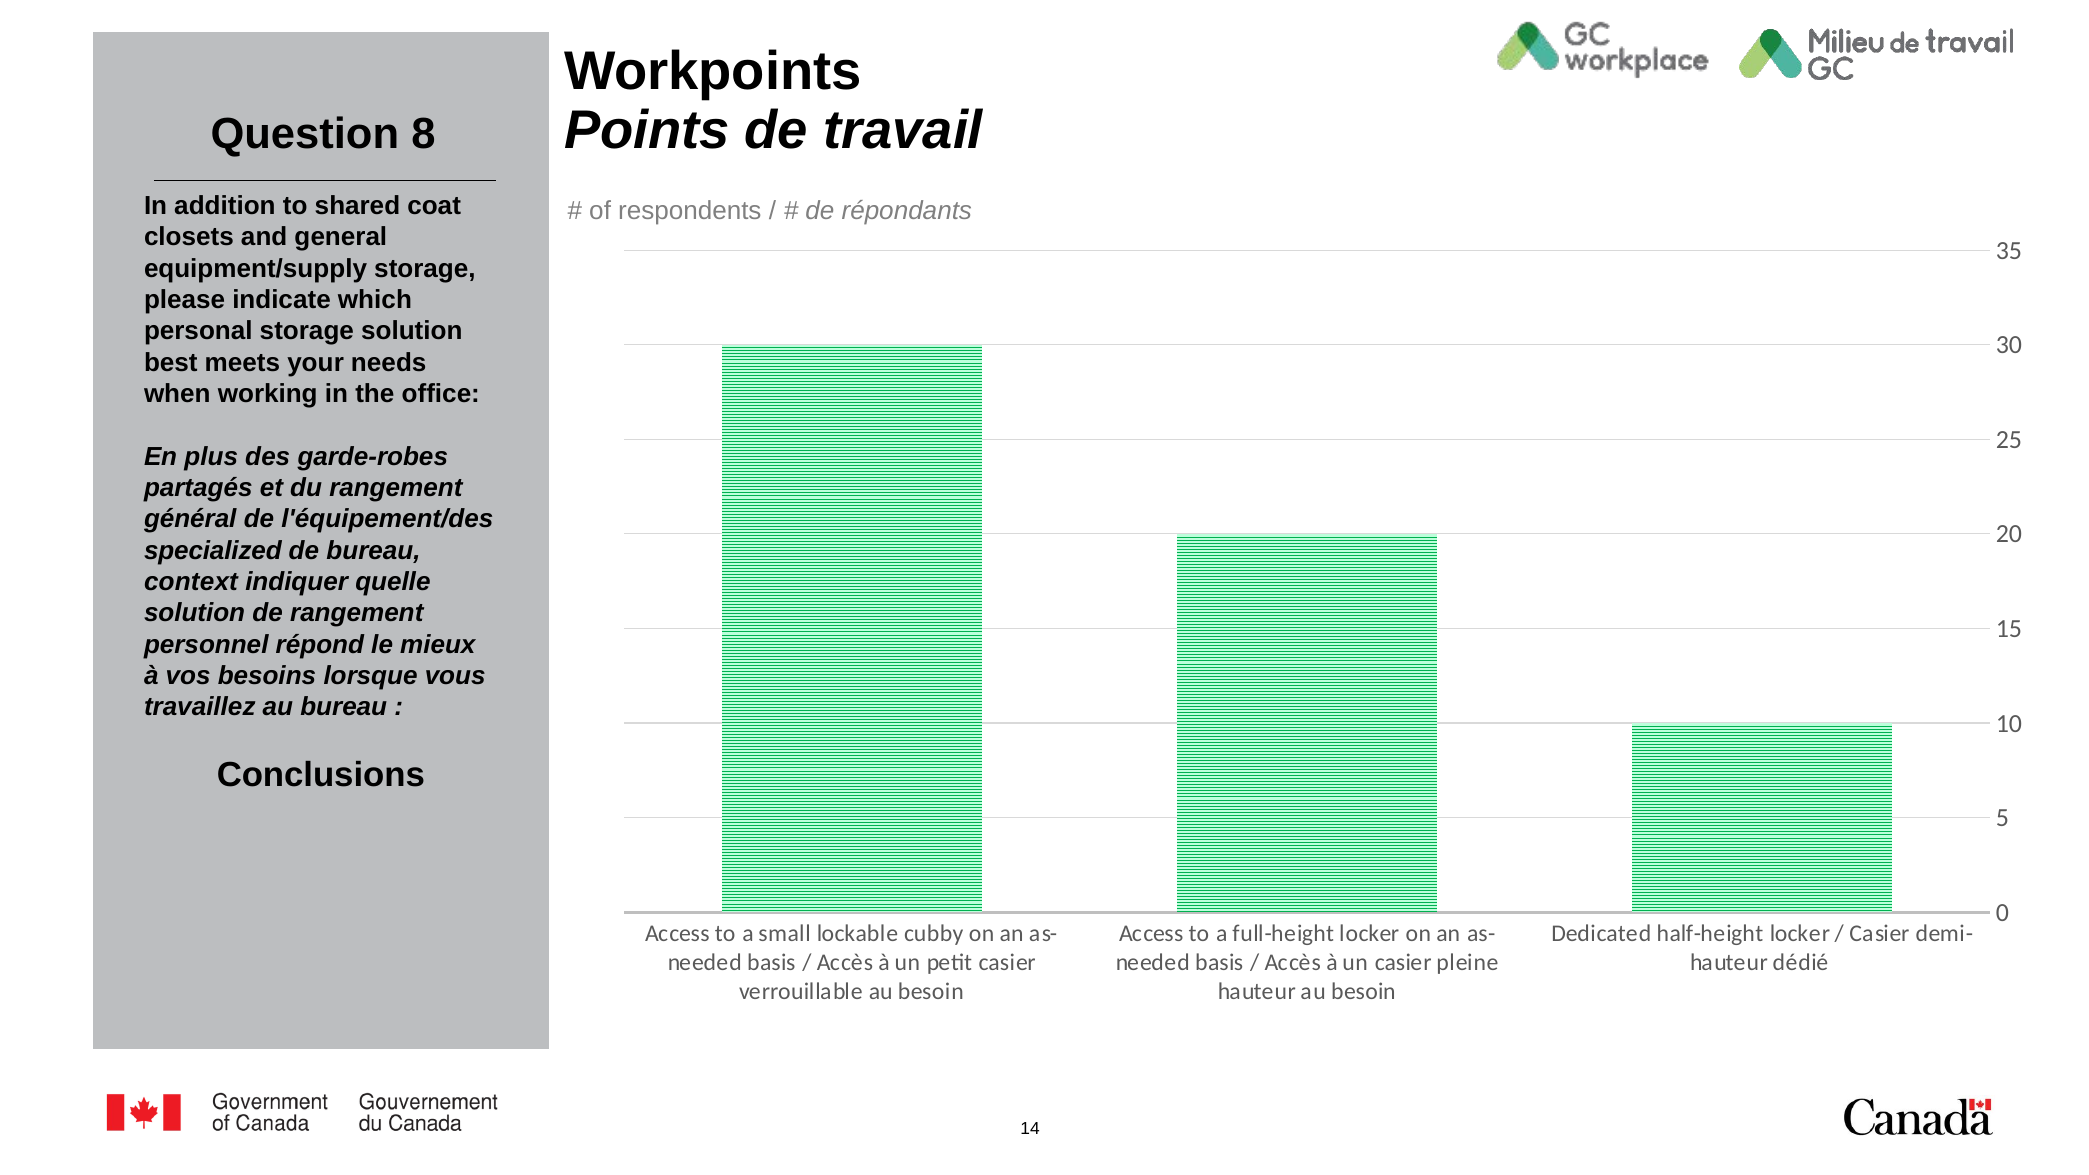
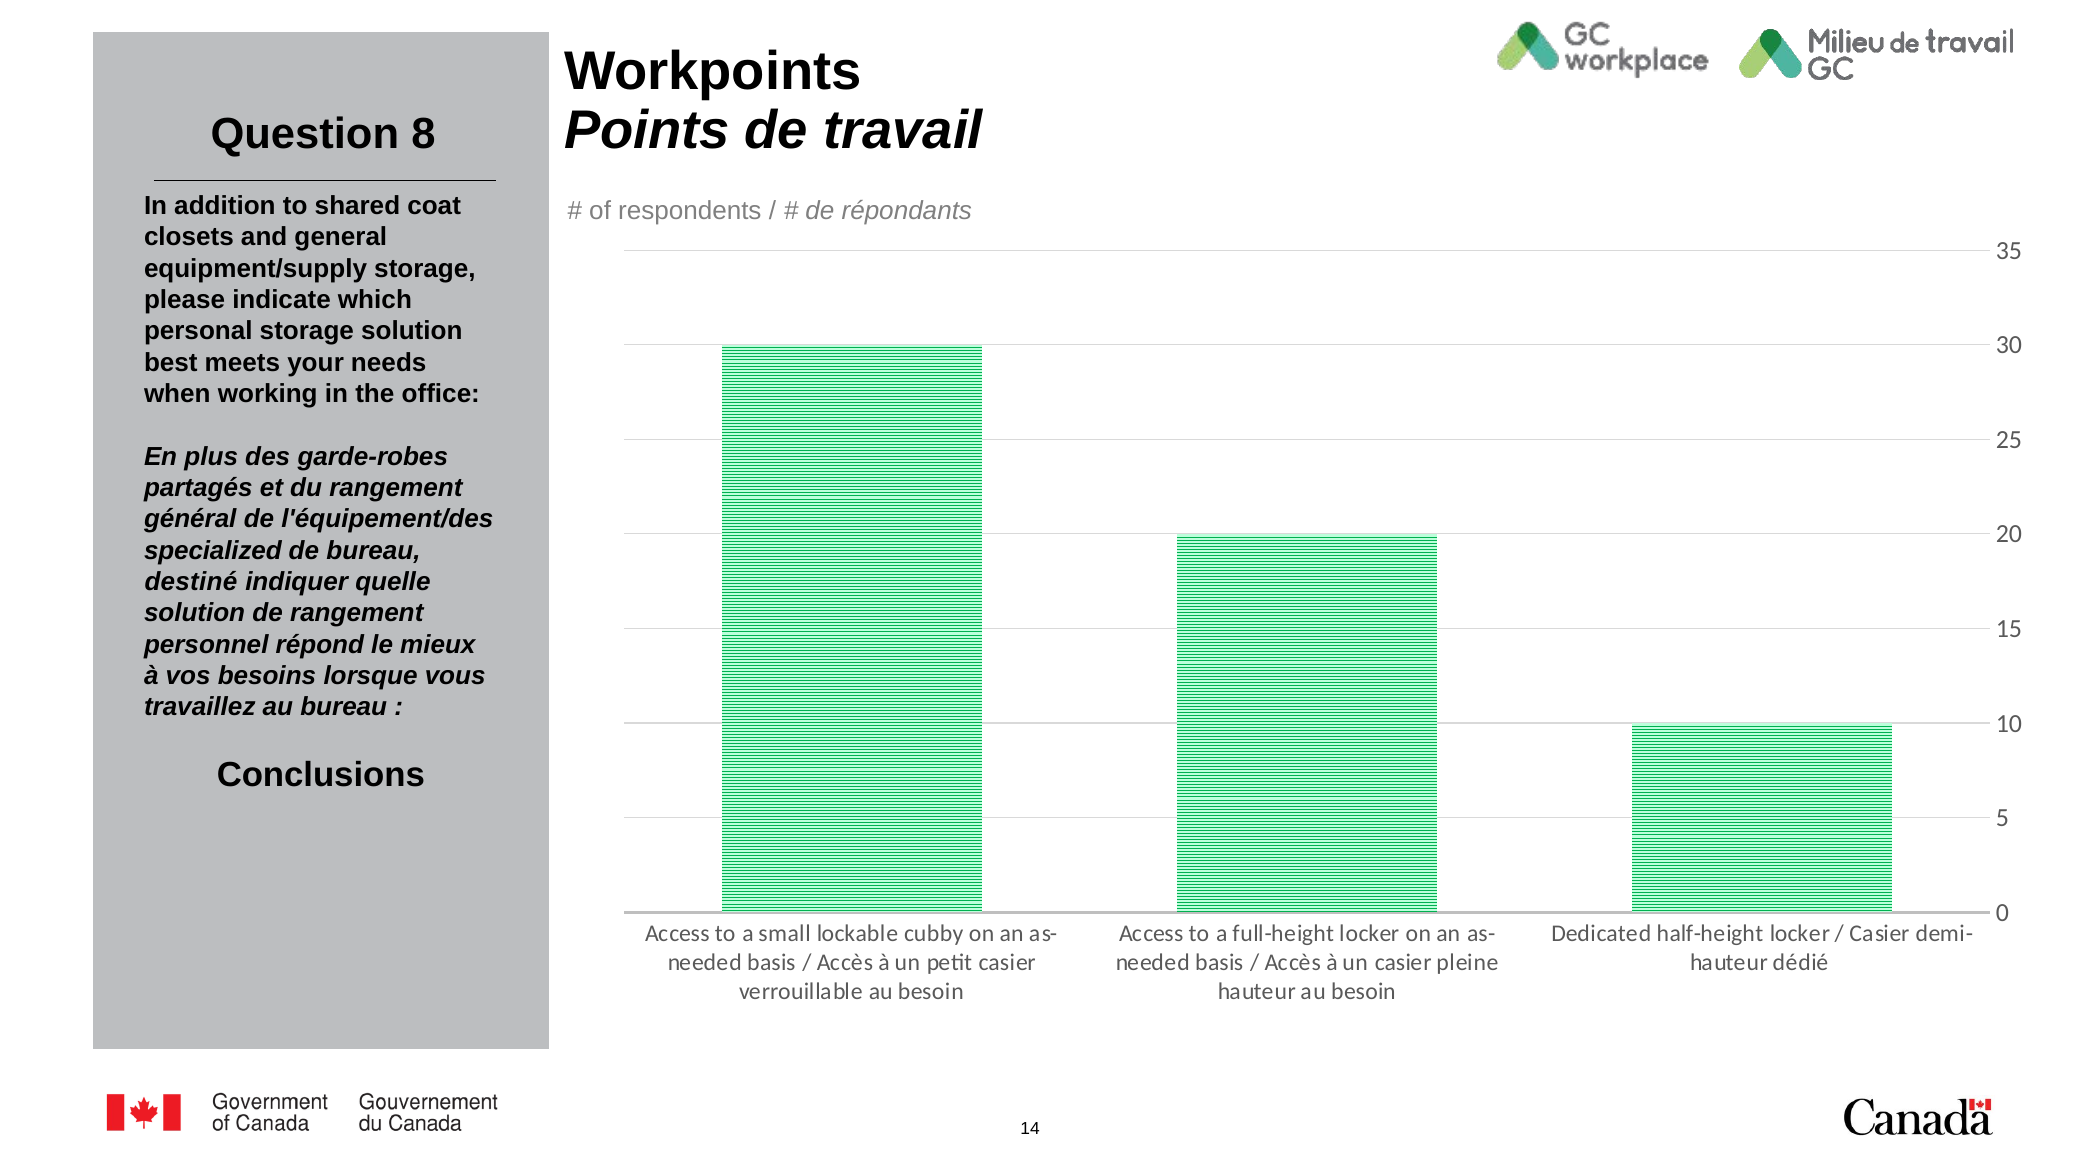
context: context -> destiné
